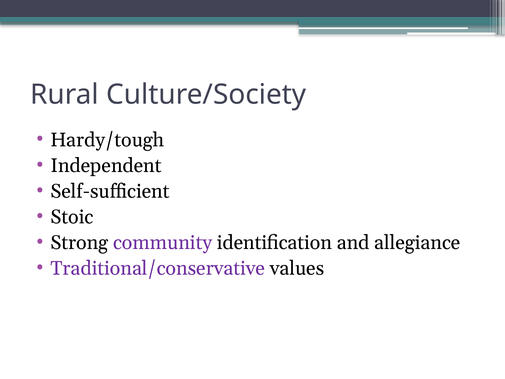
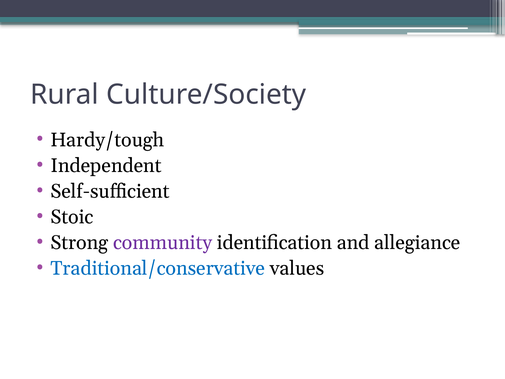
Traditional/conservative colour: purple -> blue
